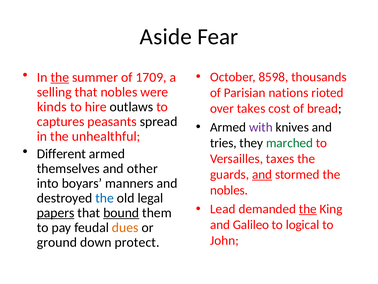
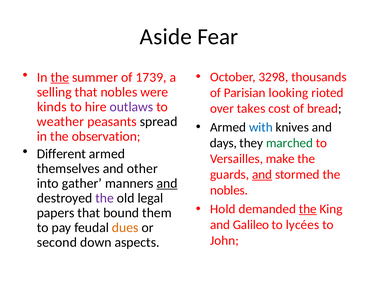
1709: 1709 -> 1739
8598: 8598 -> 3298
nations: nations -> looking
outlaws colour: black -> purple
captures: captures -> weather
with colour: purple -> blue
unhealthful: unhealthful -> observation
tries: tries -> days
taxes: taxes -> make
boyars: boyars -> gather
and at (167, 183) underline: none -> present
the at (105, 198) colour: blue -> purple
Lead: Lead -> Hold
papers underline: present -> none
bound underline: present -> none
logical: logical -> lycées
ground: ground -> second
protect: protect -> aspects
